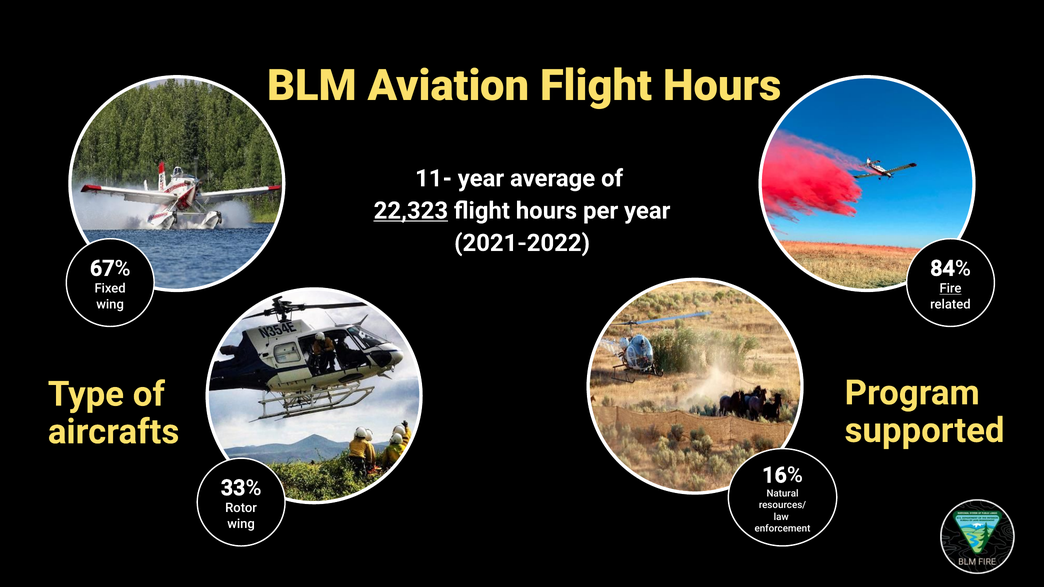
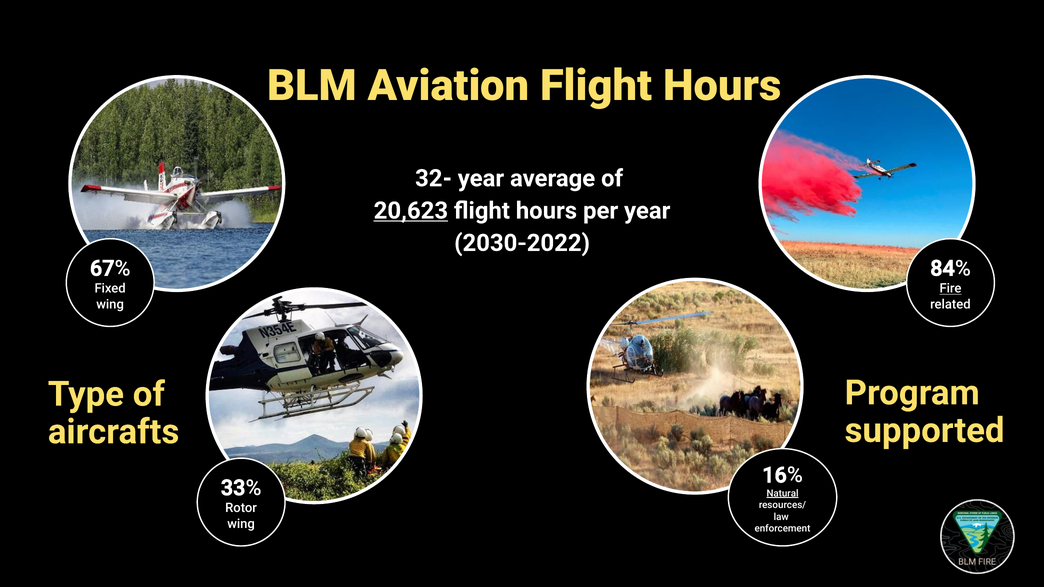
11-: 11- -> 32-
22,323: 22,323 -> 20,623
2021-2022: 2021-2022 -> 2030-2022
Natural underline: none -> present
